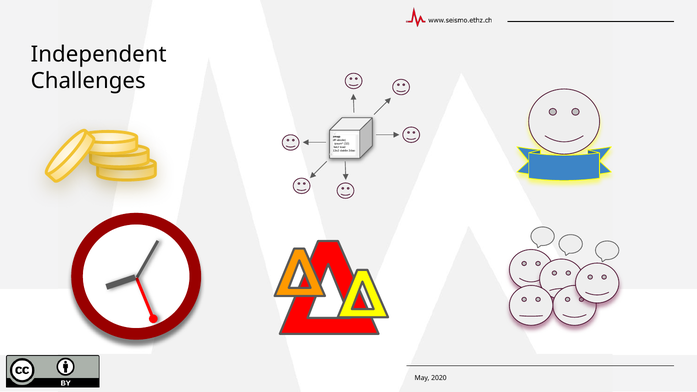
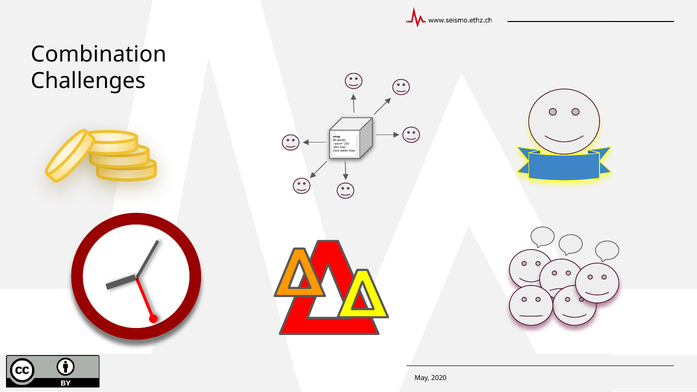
Independent: Independent -> Combination
